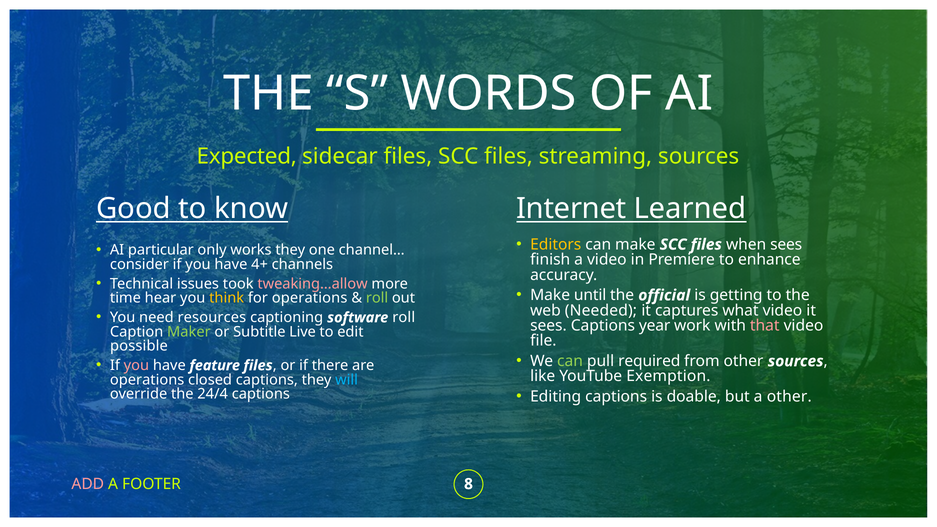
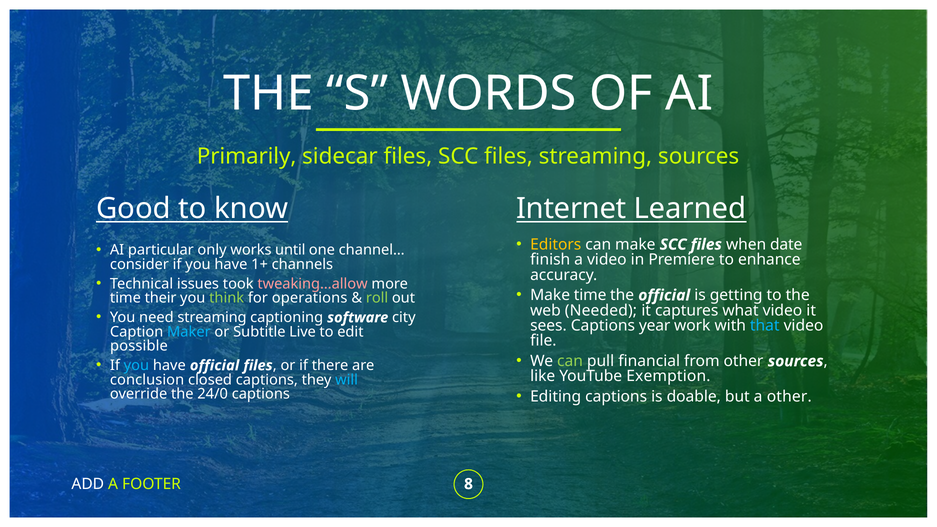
Expected: Expected -> Primarily
when sees: sees -> date
works they: they -> until
4+: 4+ -> 1+
Make until: until -> time
hear: hear -> their
think colour: yellow -> light green
need resources: resources -> streaming
software roll: roll -> city
that colour: pink -> light blue
Maker colour: light green -> light blue
required: required -> financial
you at (136, 365) colour: pink -> light blue
have feature: feature -> official
operations at (147, 380): operations -> conclusion
24/4: 24/4 -> 24/0
ADD colour: pink -> white
